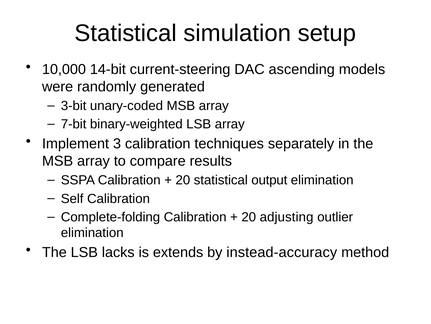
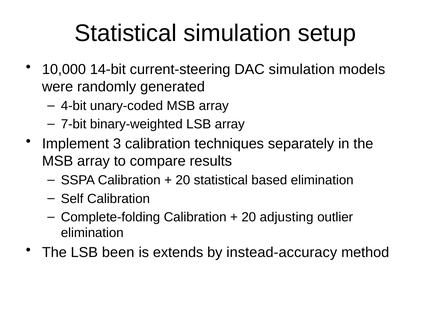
DAC ascending: ascending -> simulation
3-bit: 3-bit -> 4-bit
output: output -> based
lacks: lacks -> been
